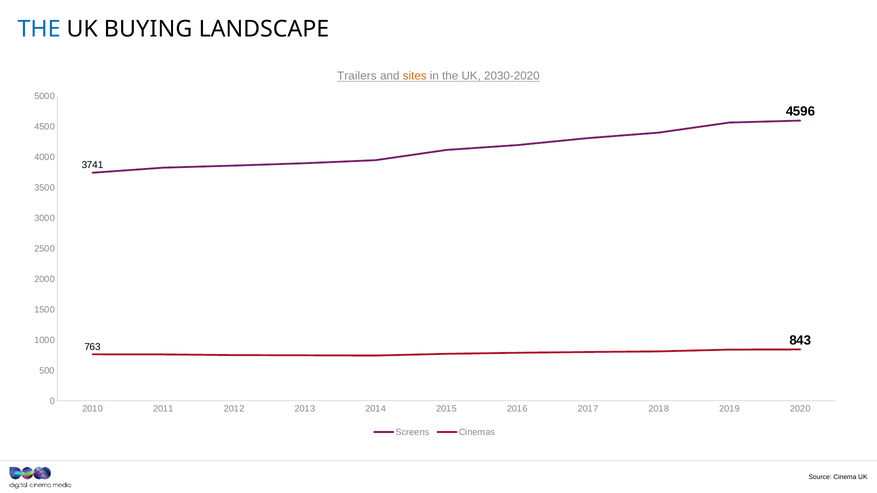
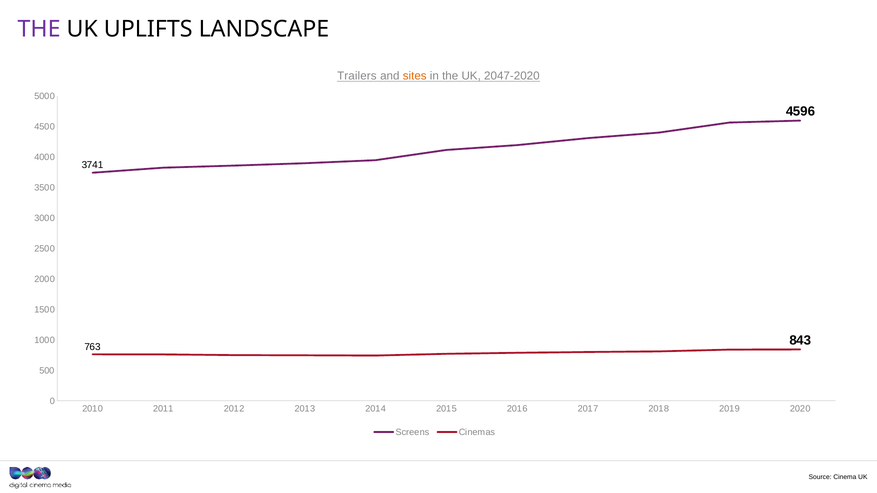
THE at (39, 29) colour: blue -> purple
BUYING: BUYING -> UPLIFTS
2030-2020: 2030-2020 -> 2047-2020
